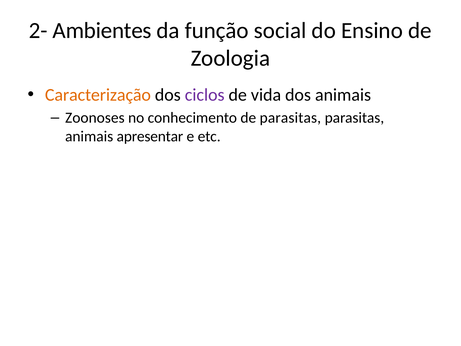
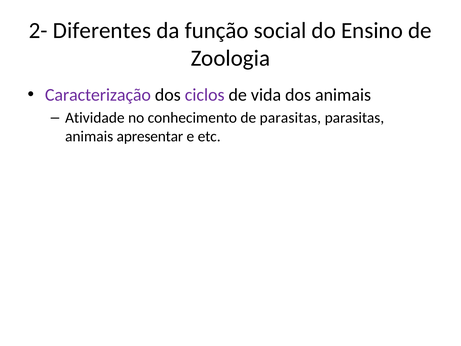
Ambientes: Ambientes -> Diferentes
Caracterização colour: orange -> purple
Zoonoses: Zoonoses -> Atividade
